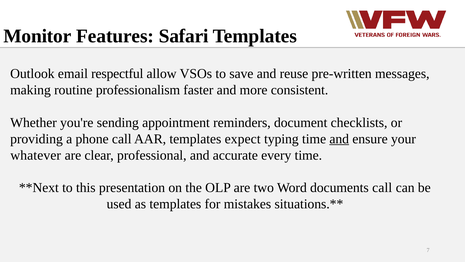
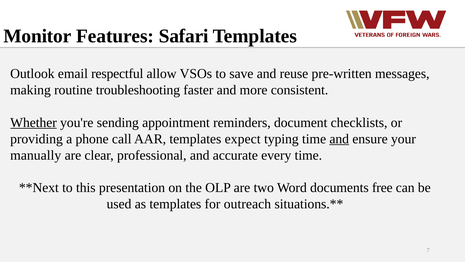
professionalism: professionalism -> troubleshooting
Whether underline: none -> present
whatever: whatever -> manually
documents call: call -> free
mistakes: mistakes -> outreach
